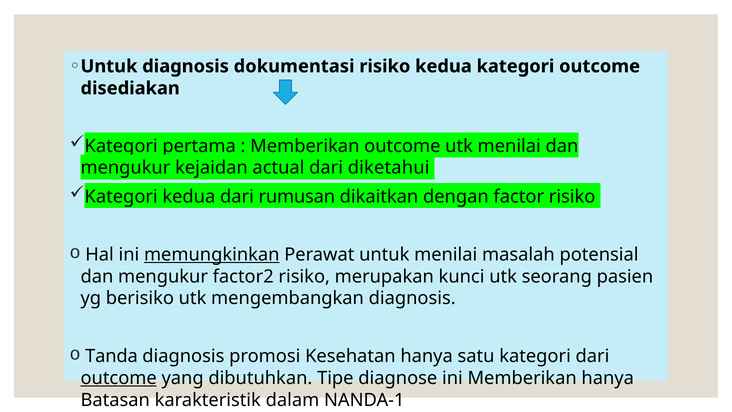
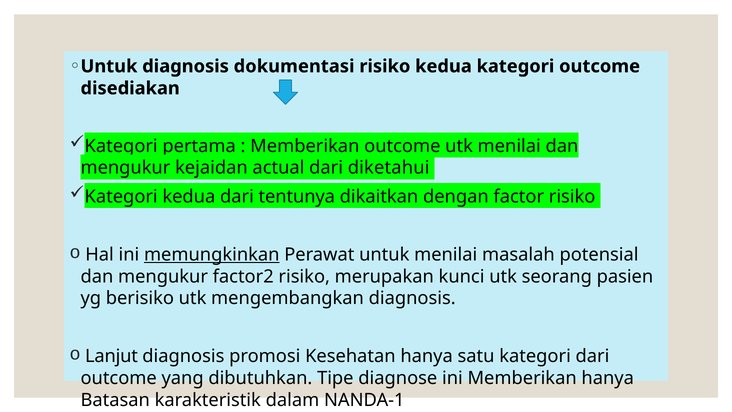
rumusan: rumusan -> tentunya
Tanda: Tanda -> Lanjut
outcome at (119, 378) underline: present -> none
